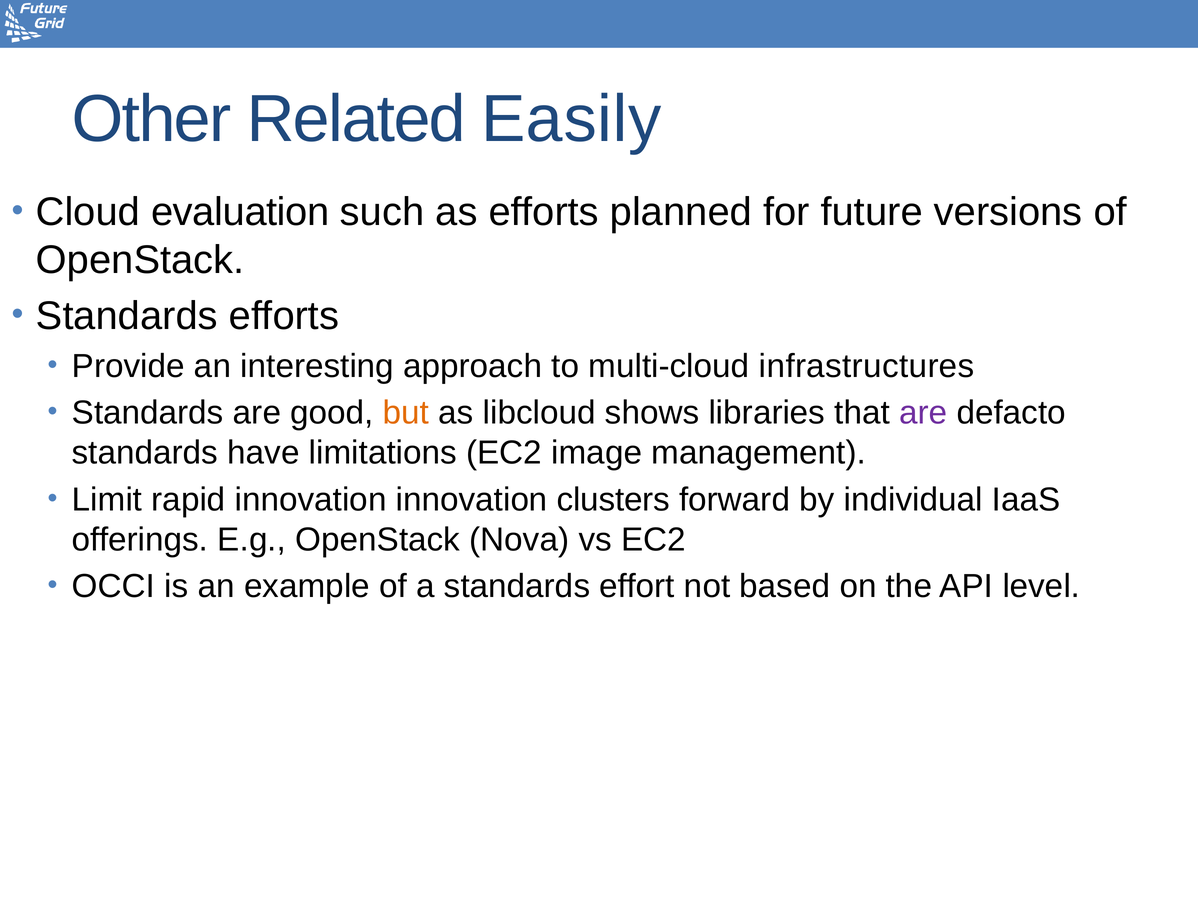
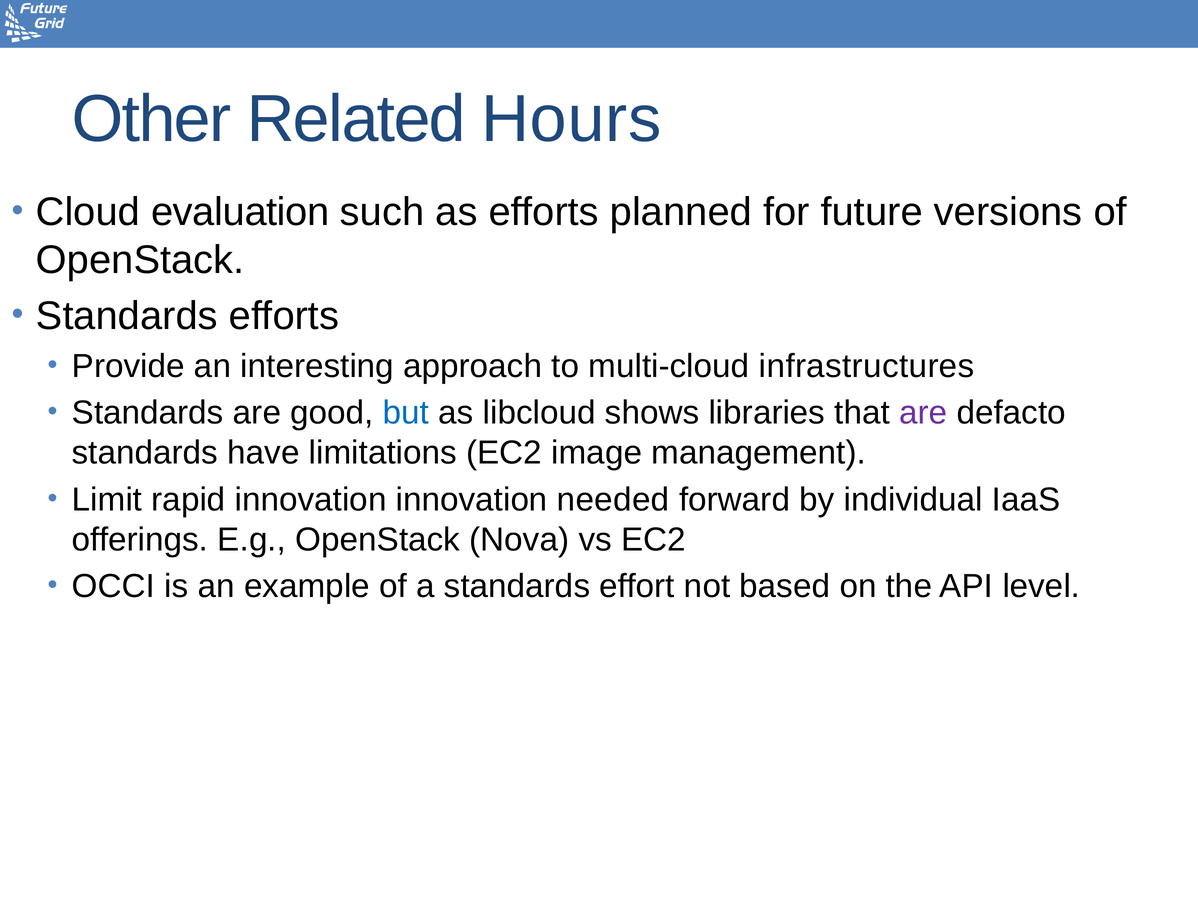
Easily: Easily -> Hours
but colour: orange -> blue
clusters: clusters -> needed
